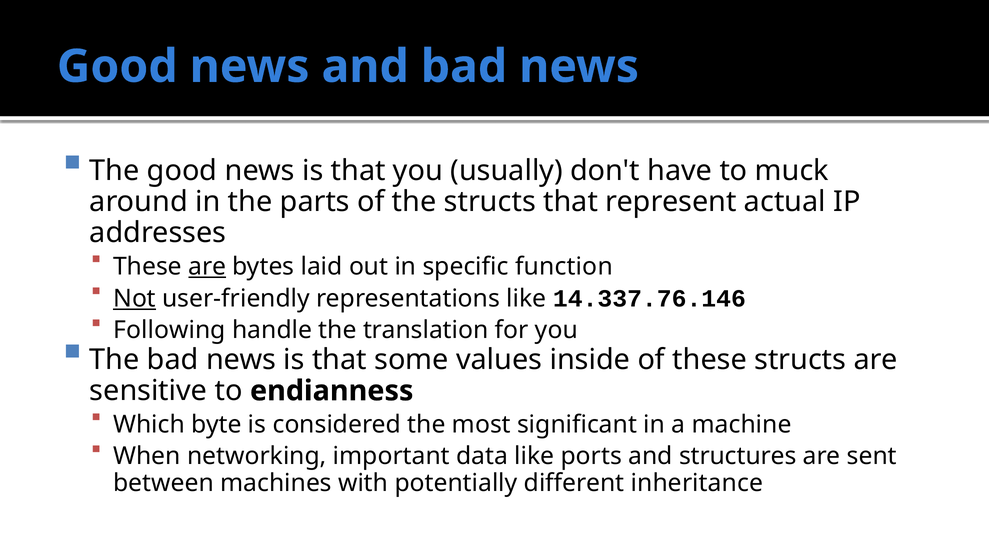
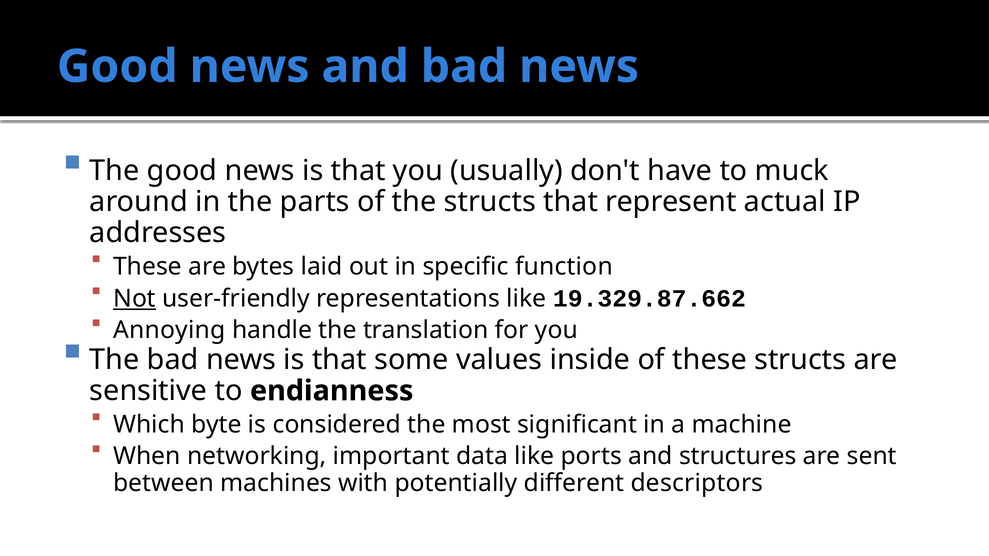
are at (207, 267) underline: present -> none
14.337.76.146: 14.337.76.146 -> 19.329.87.662
Following: Following -> Annoying
inheritance: inheritance -> descriptors
